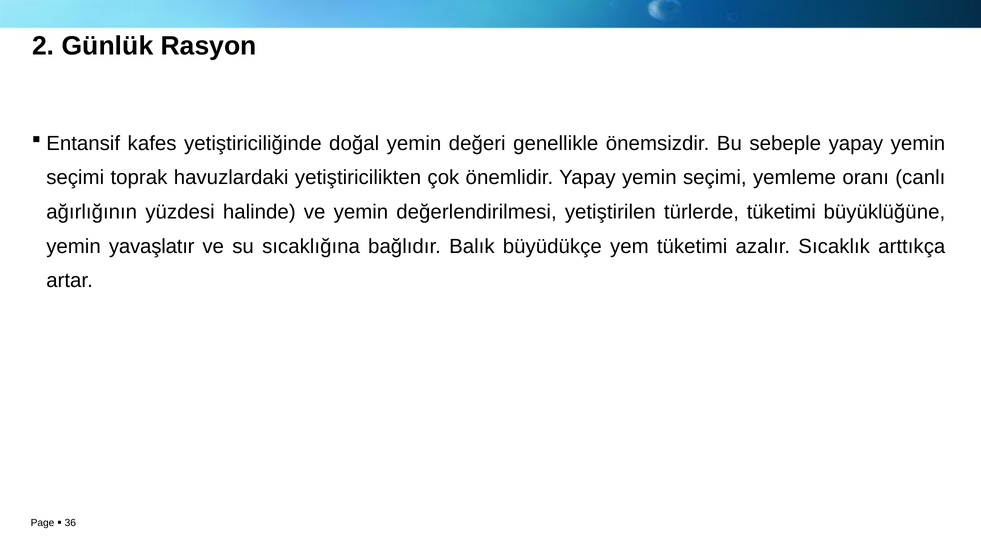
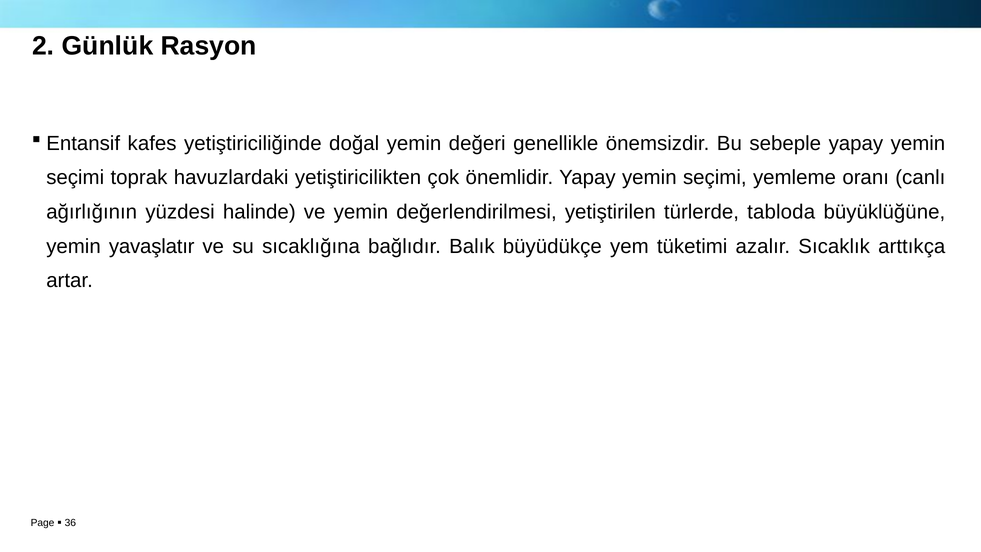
türlerde tüketimi: tüketimi -> tabloda
